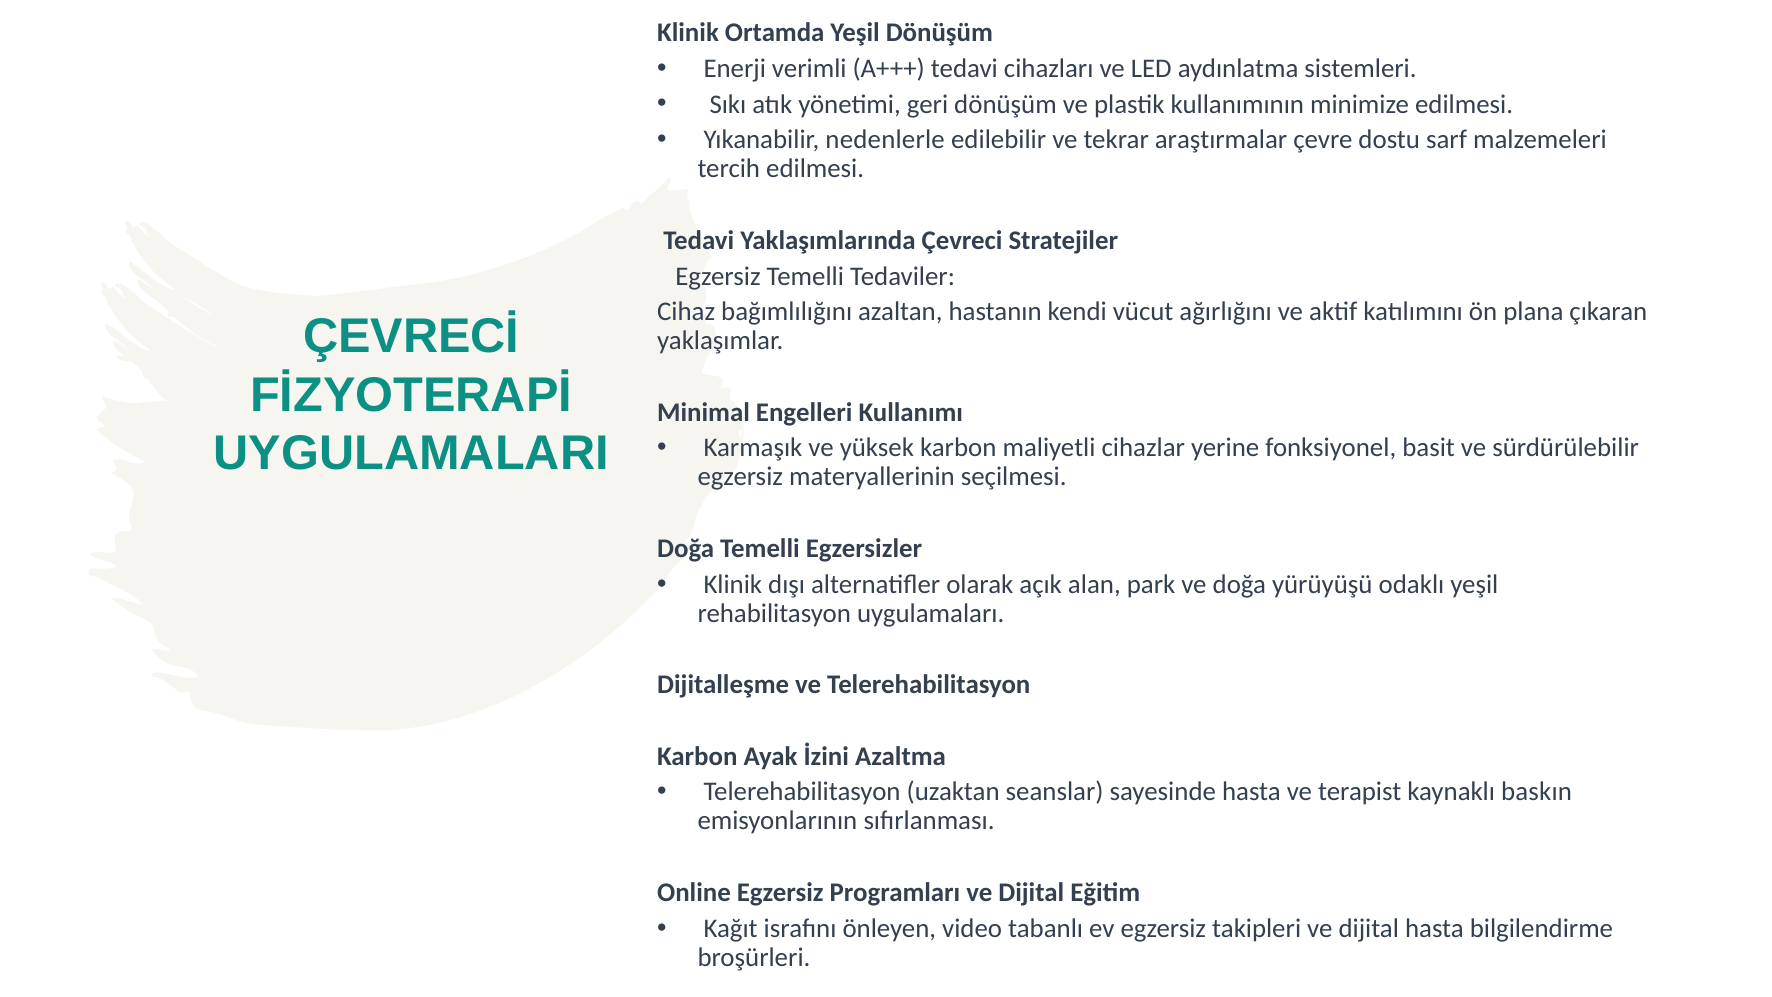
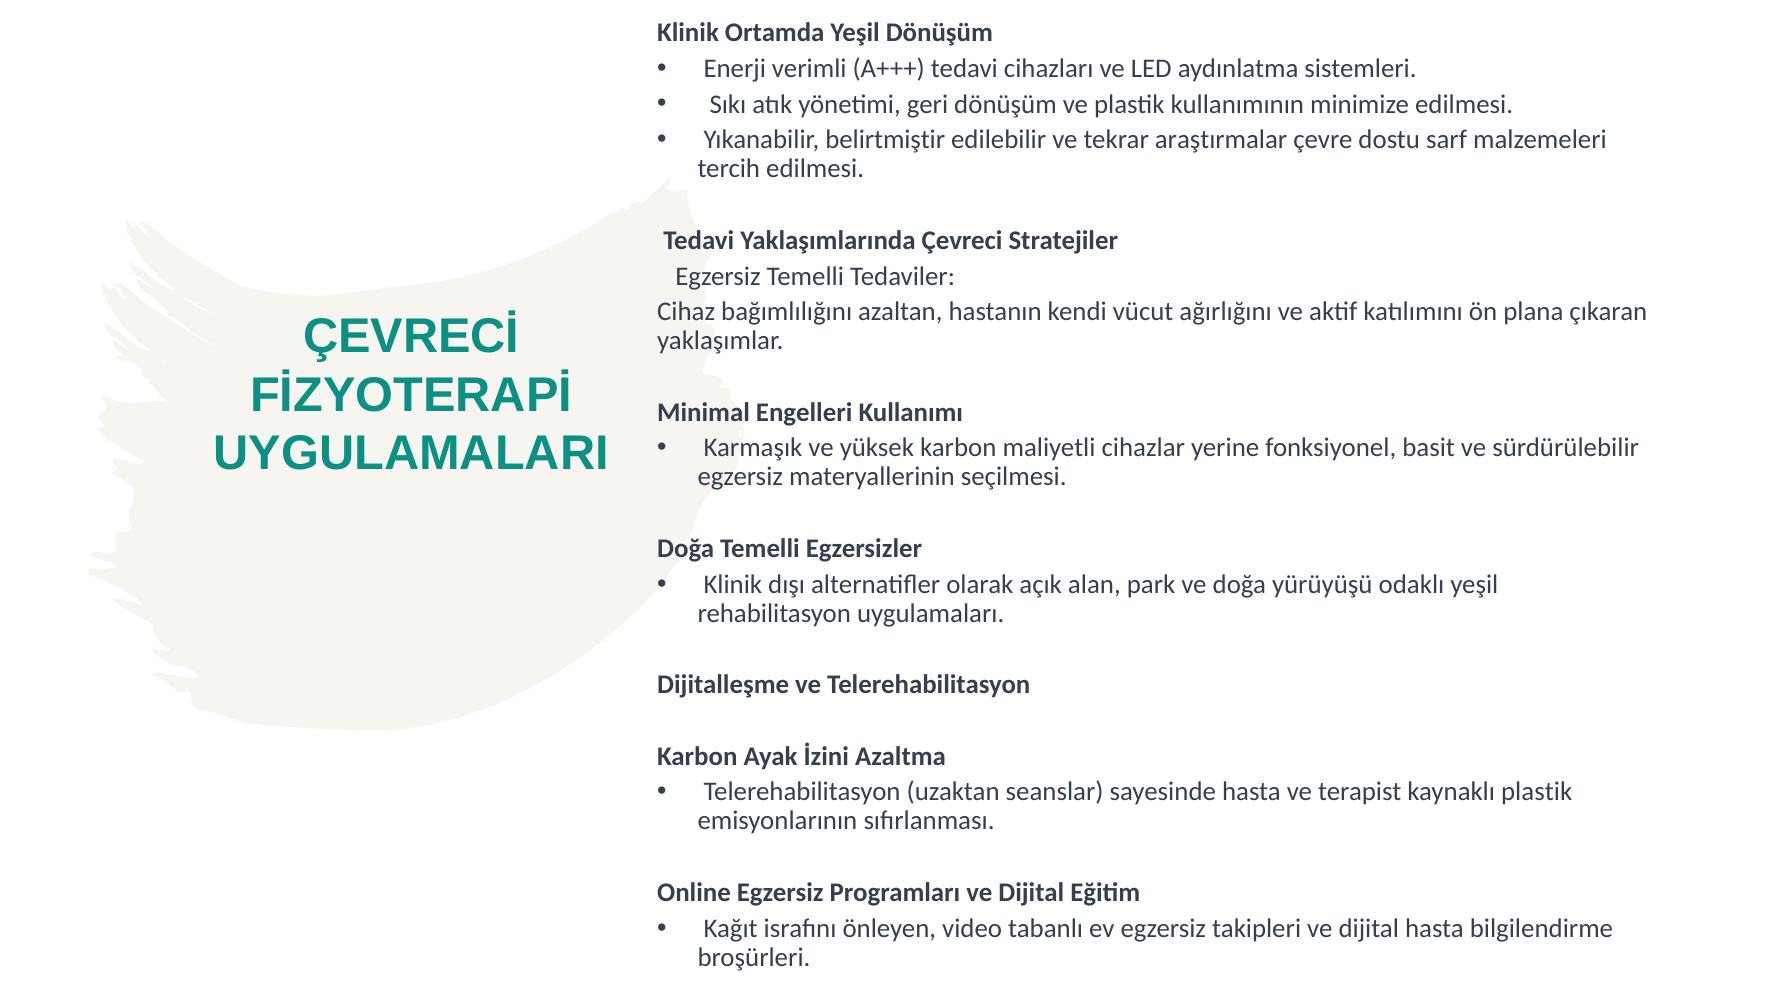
nedenlerle: nedenlerle -> belirtmiştir
kaynaklı baskın: baskın -> plastik
